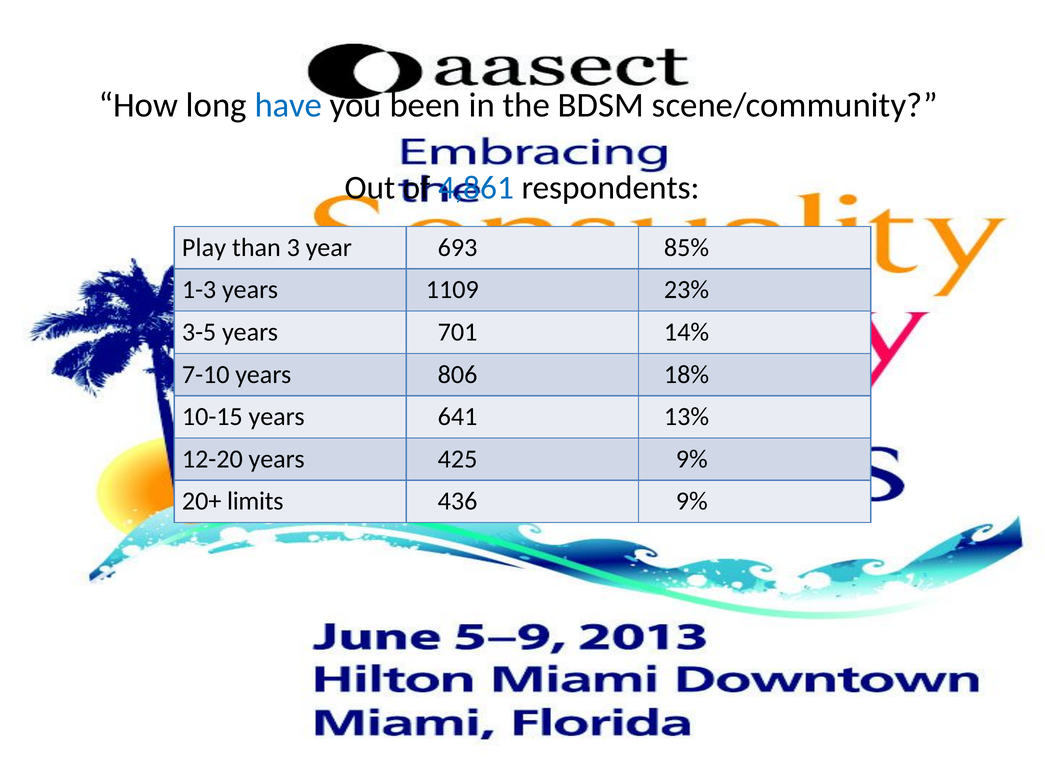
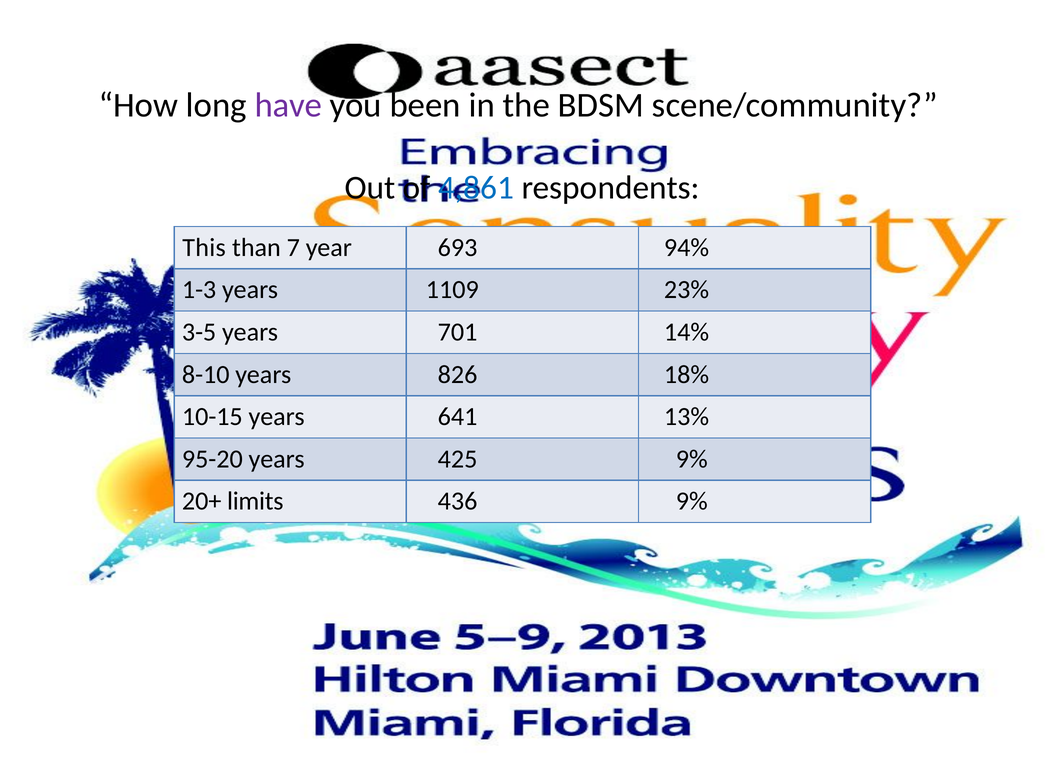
have colour: blue -> purple
Play: Play -> This
3: 3 -> 7
85%: 85% -> 94%
7-10: 7-10 -> 8-10
806: 806 -> 826
12-20: 12-20 -> 95-20
